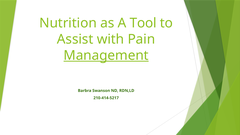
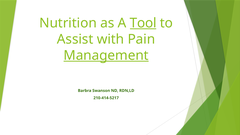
Tool underline: none -> present
